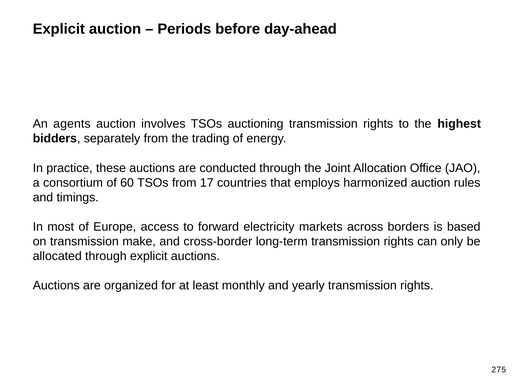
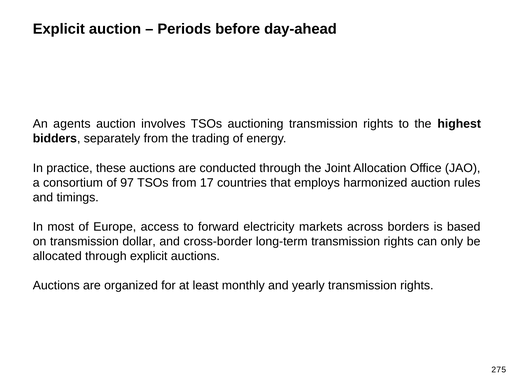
60: 60 -> 97
make: make -> dollar
